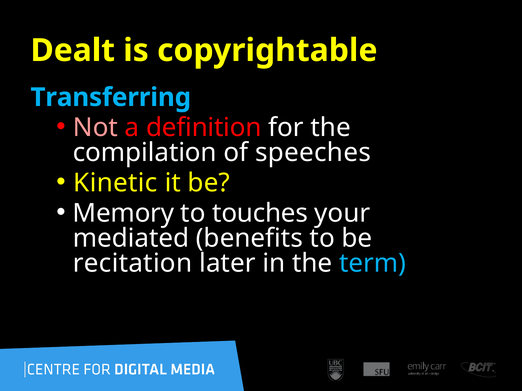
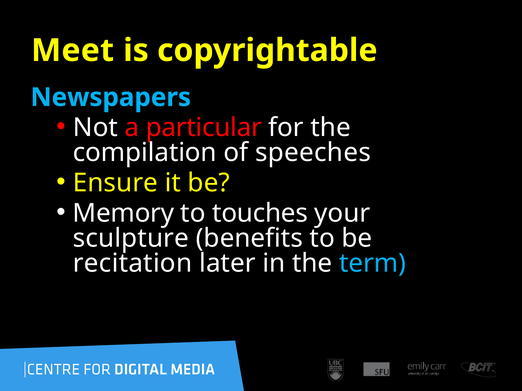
Dealt: Dealt -> Meet
Transferring: Transferring -> Newspapers
Not colour: pink -> white
definition: definition -> particular
Kinetic: Kinetic -> Ensure
mediated: mediated -> sculpture
